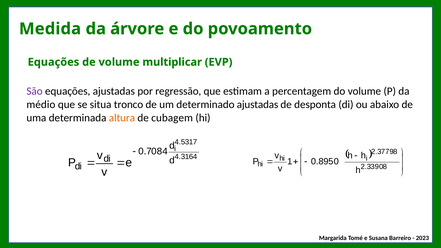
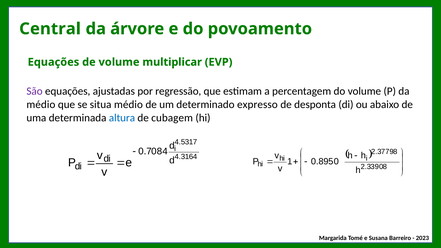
Medida: Medida -> Central
situa tronco: tronco -> médio
determinado ajustadas: ajustadas -> expresso
altura colour: orange -> blue
